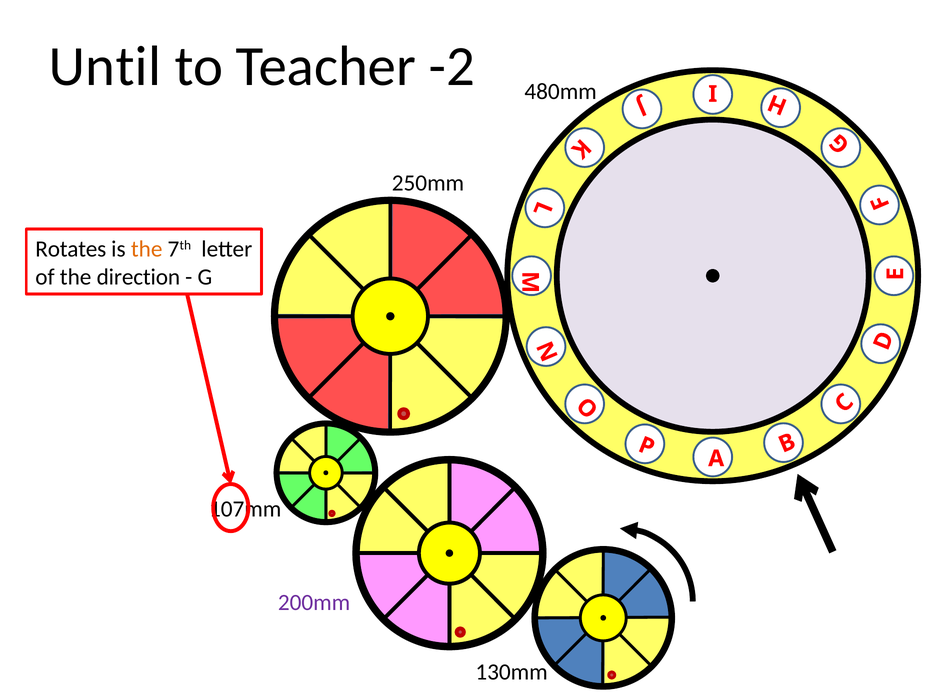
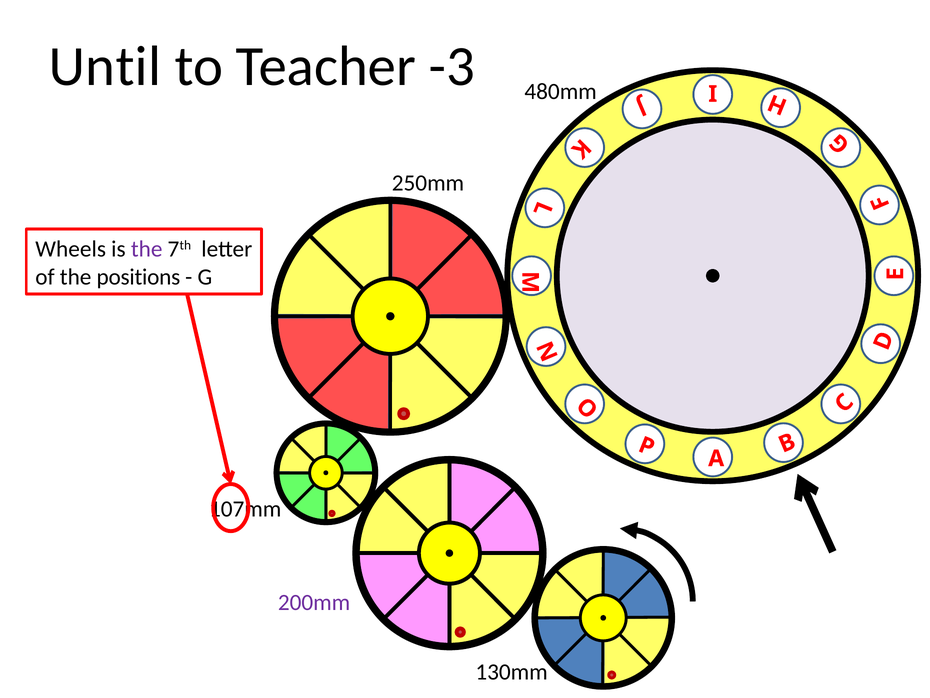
-2: -2 -> -3
Rotates: Rotates -> Wheels
the at (147, 249) colour: orange -> purple
direction: direction -> positions
